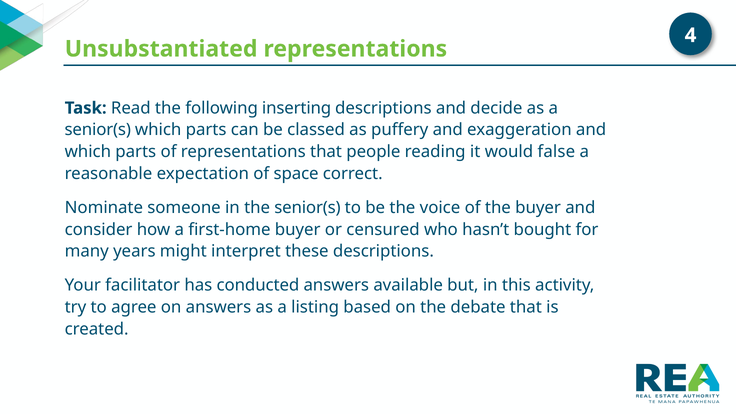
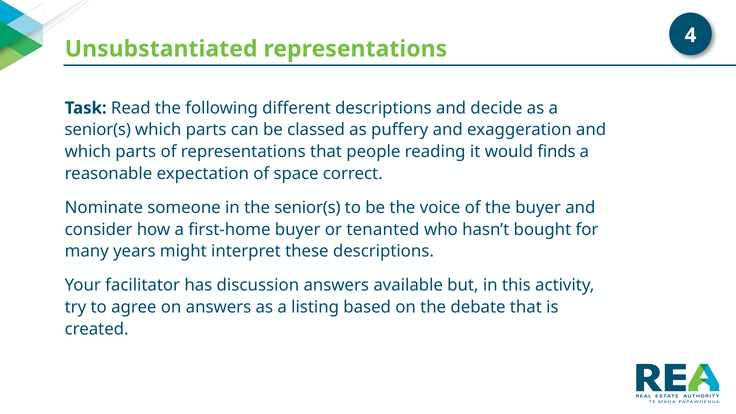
inserting: inserting -> different
false: false -> finds
censured: censured -> tenanted
conducted: conducted -> discussion
